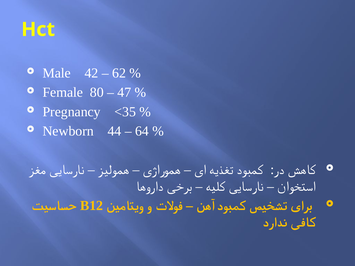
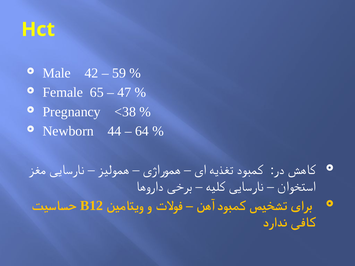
62: 62 -> 59
80: 80 -> 65
<35: <35 -> <38
